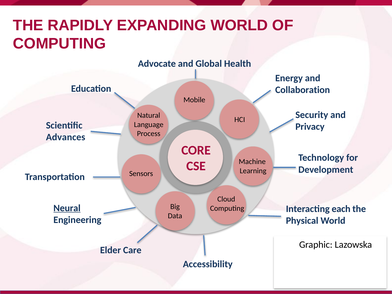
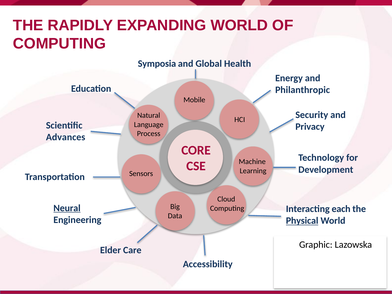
Advocate: Advocate -> Symposia
Collaboration: Collaboration -> Philanthropic
Physical underline: none -> present
